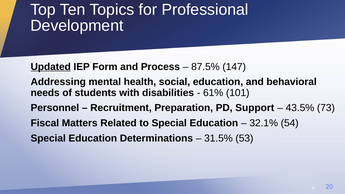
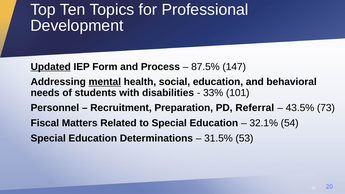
mental underline: none -> present
61%: 61% -> 33%
Support: Support -> Referral
